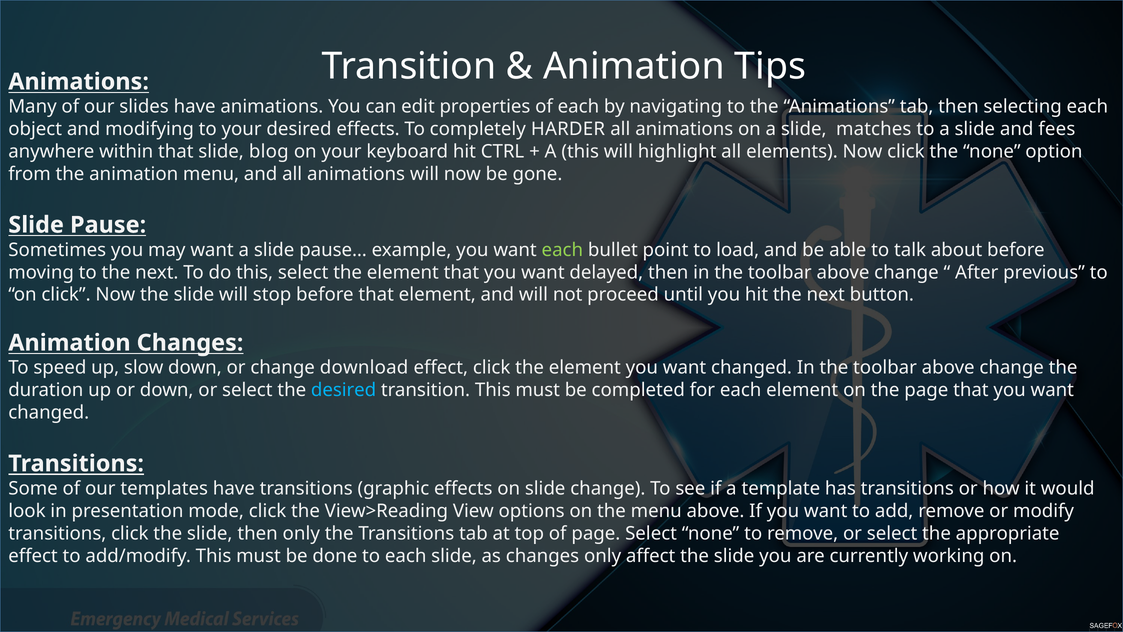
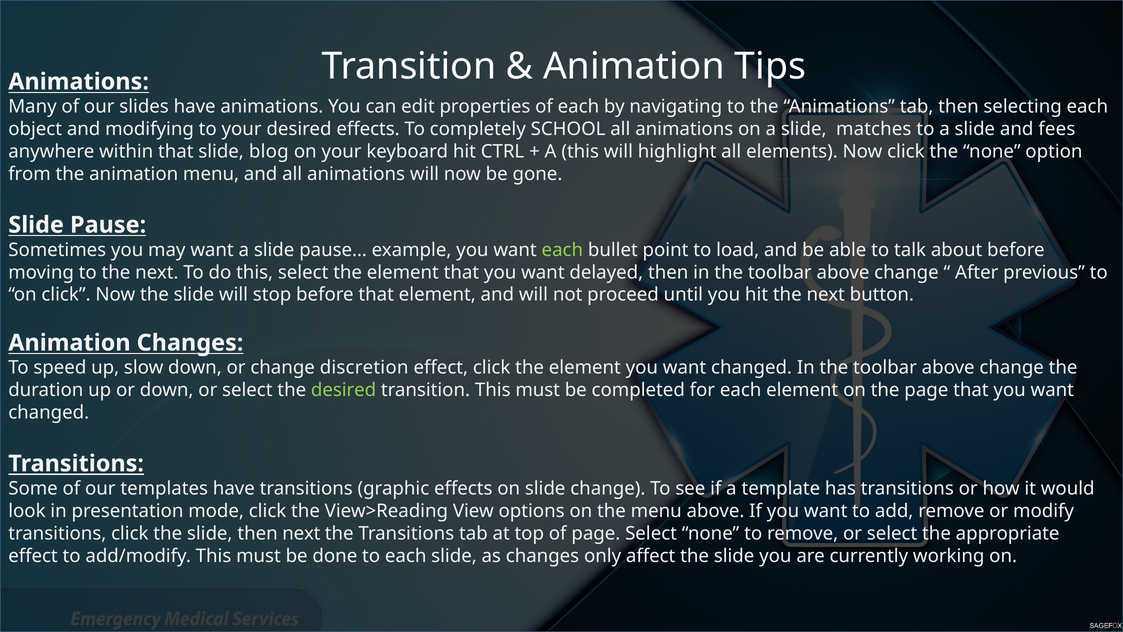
HARDER: HARDER -> SCHOOL
download: download -> discretion
desired at (344, 390) colour: light blue -> light green
then only: only -> next
